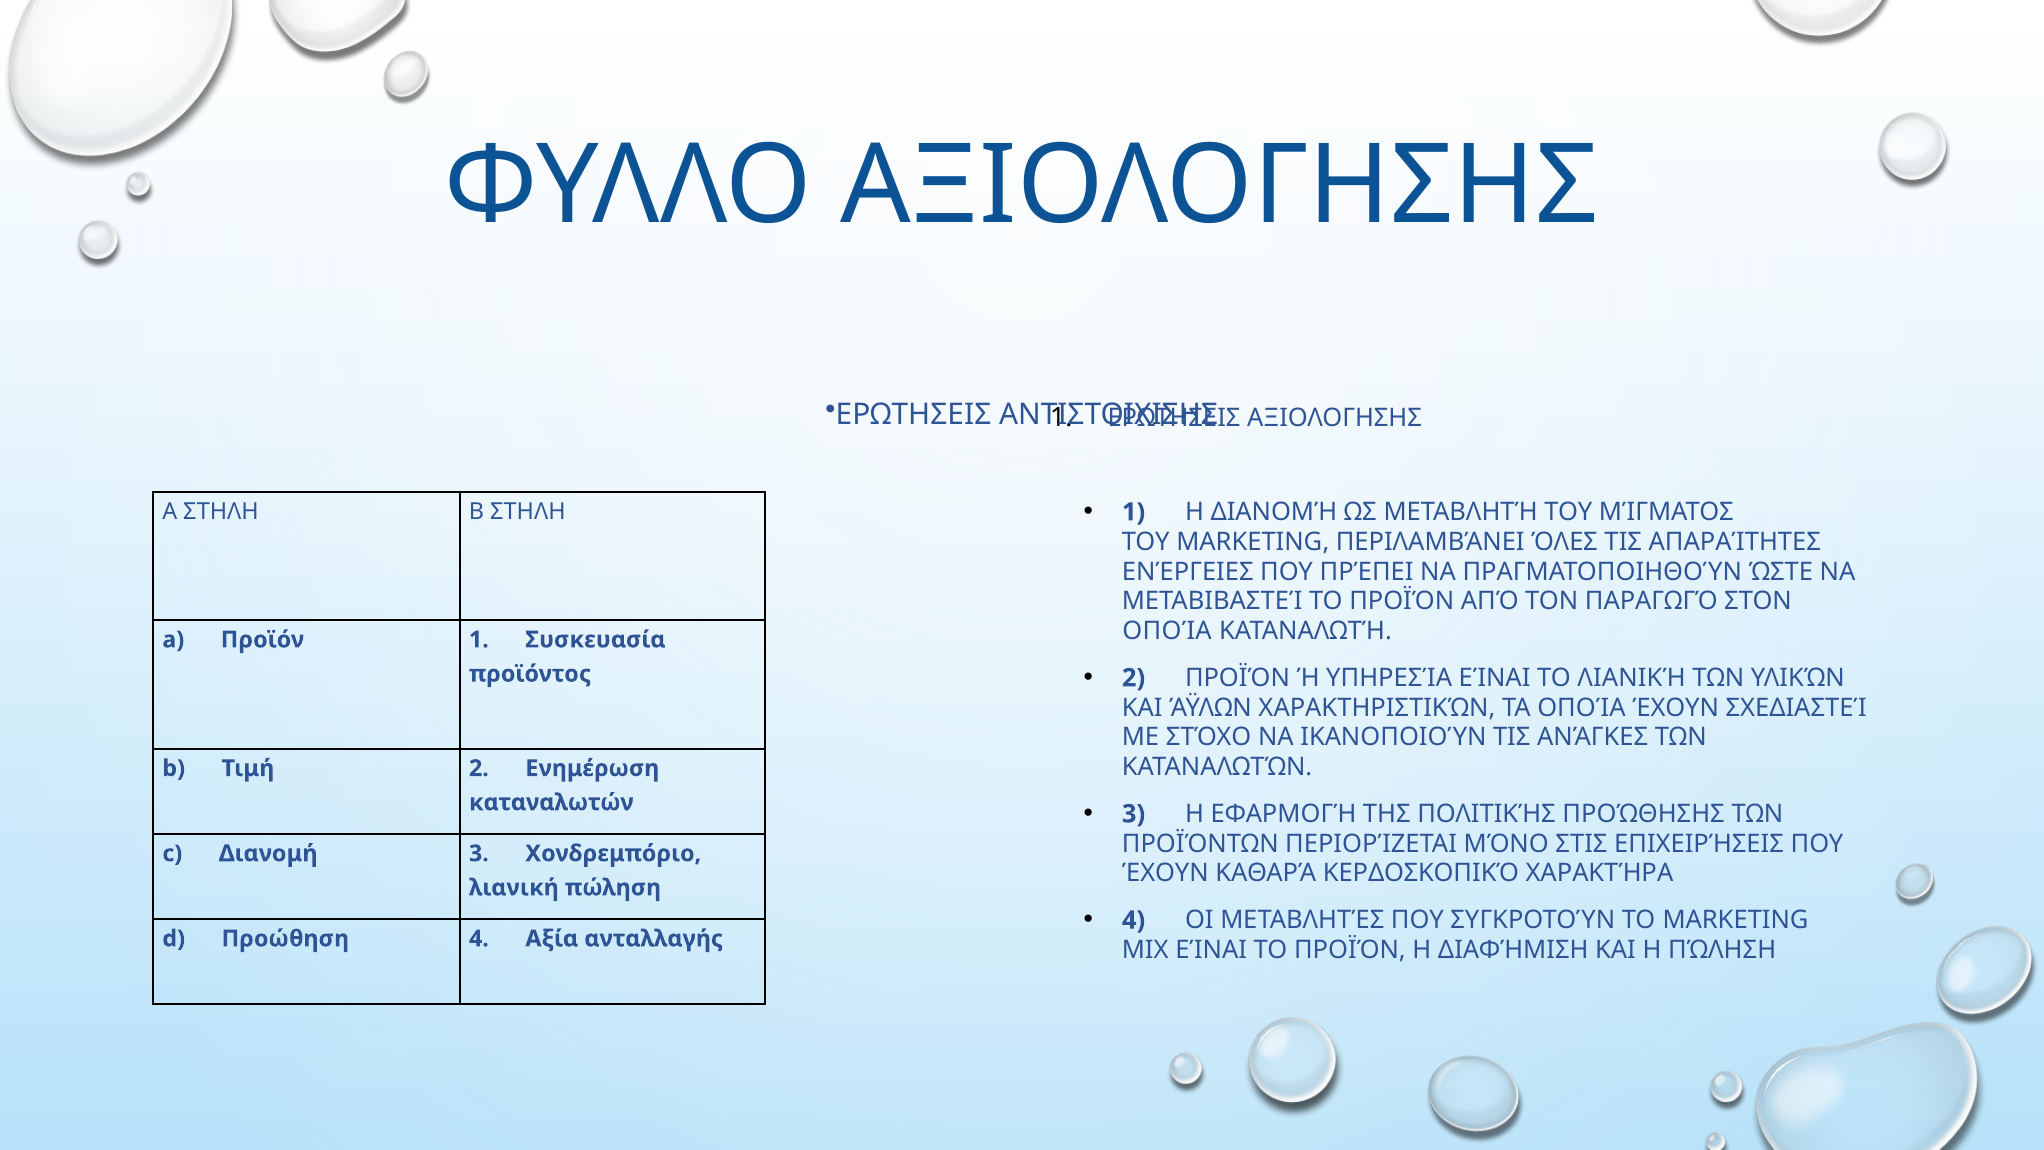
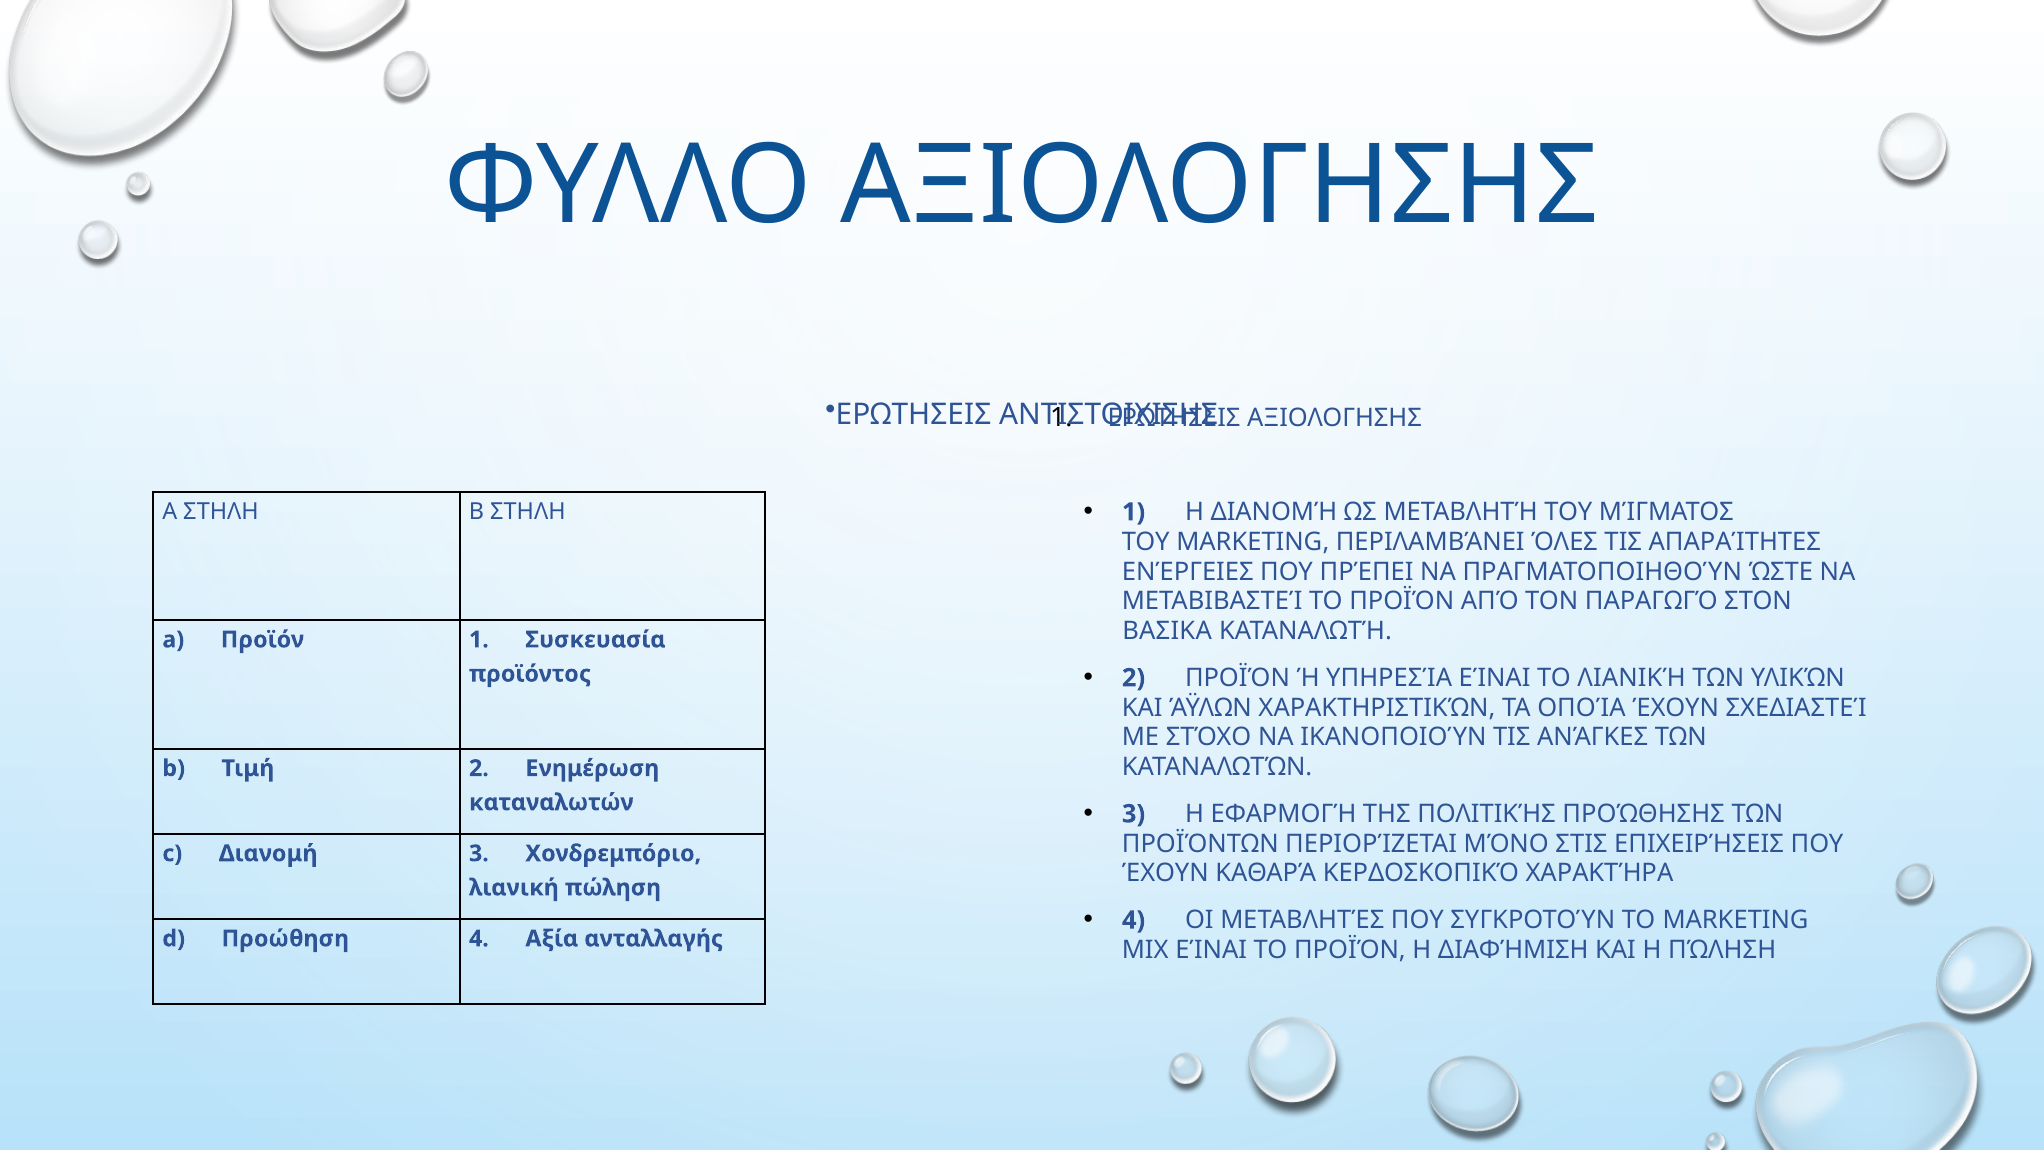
ΟΠΟΊΑ at (1167, 631): ΟΠΟΊΑ -> ΒΑΣΙΚΑ
